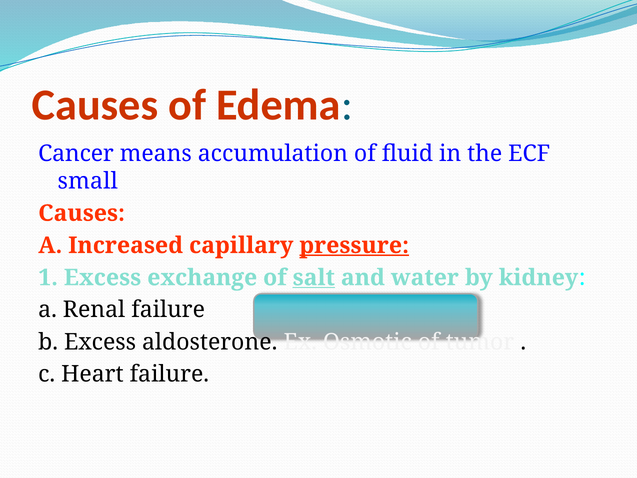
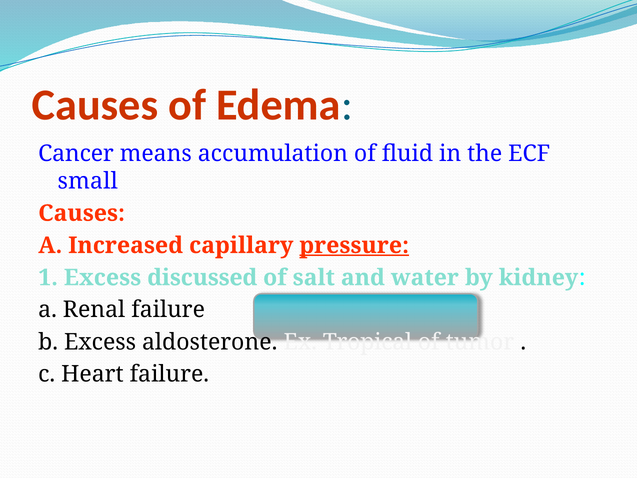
exchange: exchange -> discussed
salt underline: present -> none
Osmotic: Osmotic -> Tropical
